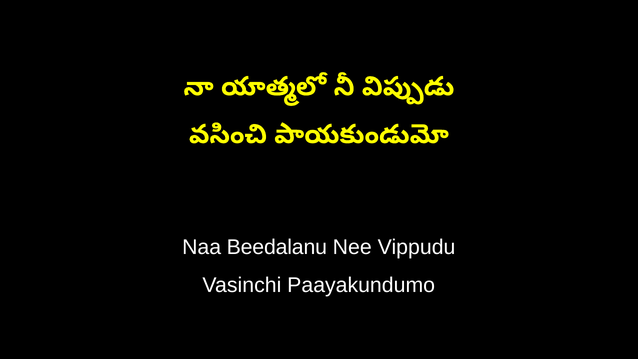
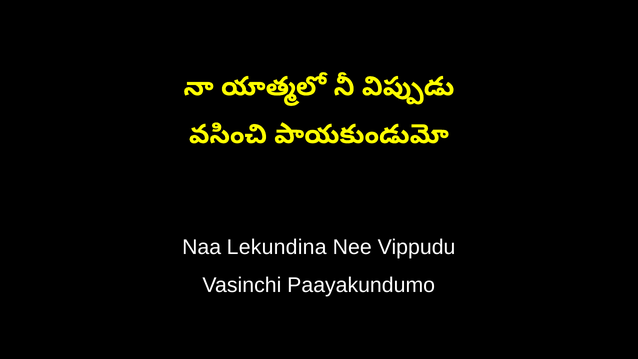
Beedalanu: Beedalanu -> Lekundina
